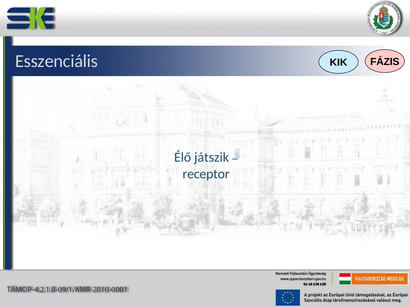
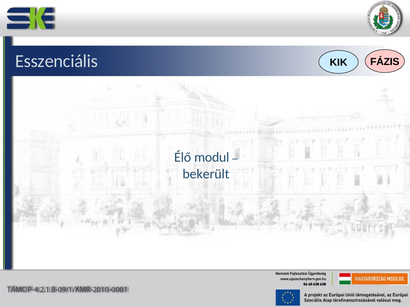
játszik: játszik -> modul
receptor: receptor -> bekerült
